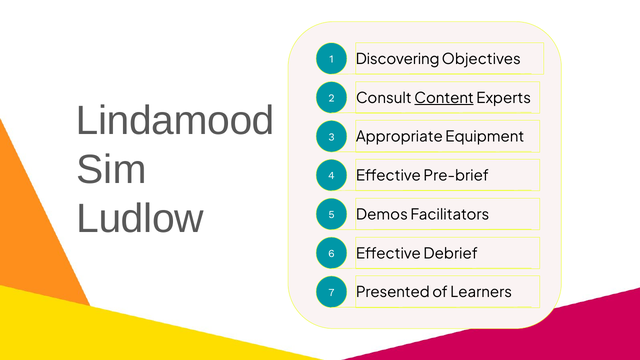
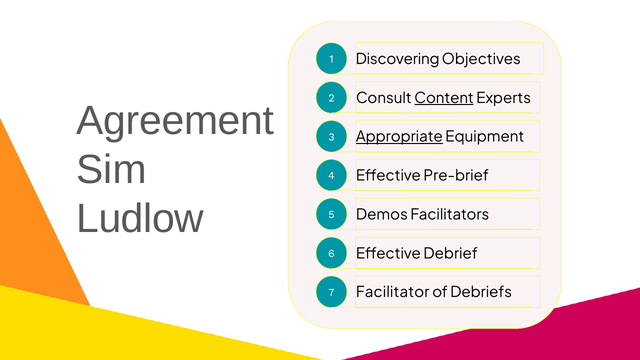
Lindamood: Lindamood -> Agreement
Appropriate underline: none -> present
Presented: Presented -> Facilitator
Learners: Learners -> Debriefs
